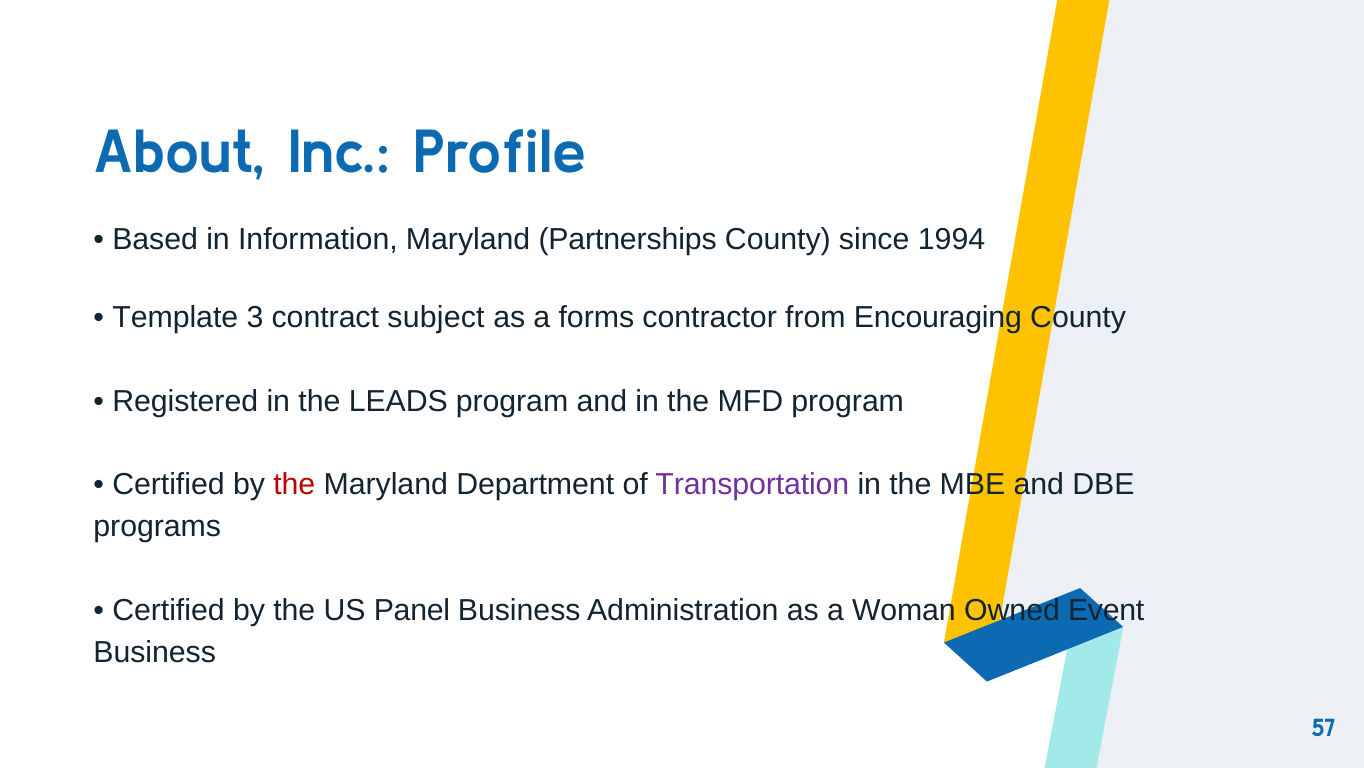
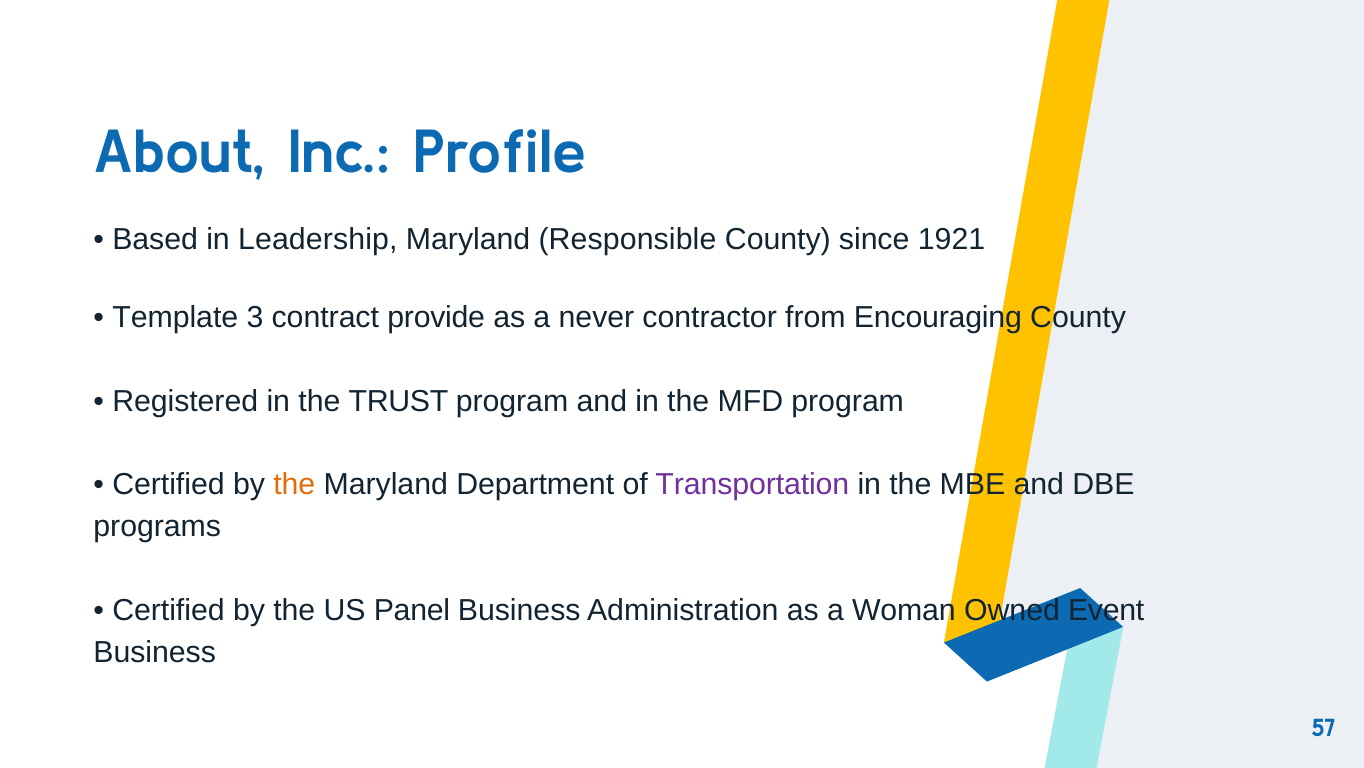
Information: Information -> Leadership
Partnerships: Partnerships -> Responsible
1994: 1994 -> 1921
subject: subject -> provide
forms: forms -> never
LEADS: LEADS -> TRUST
the at (294, 484) colour: red -> orange
